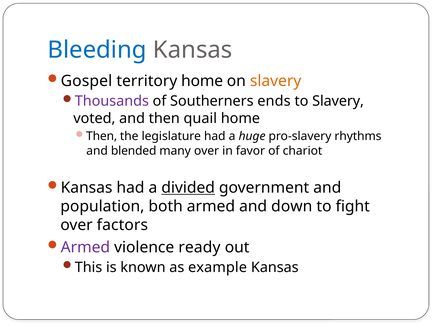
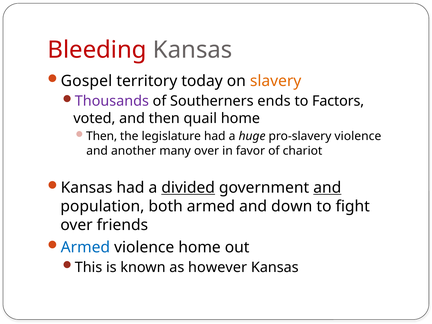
Bleeding colour: blue -> red
territory home: home -> today
to Slavery: Slavery -> Factors
pro-slavery rhythms: rhythms -> violence
blended: blended -> another
and at (327, 188) underline: none -> present
factors: factors -> friends
Armed at (85, 247) colour: purple -> blue
violence ready: ready -> home
example: example -> however
